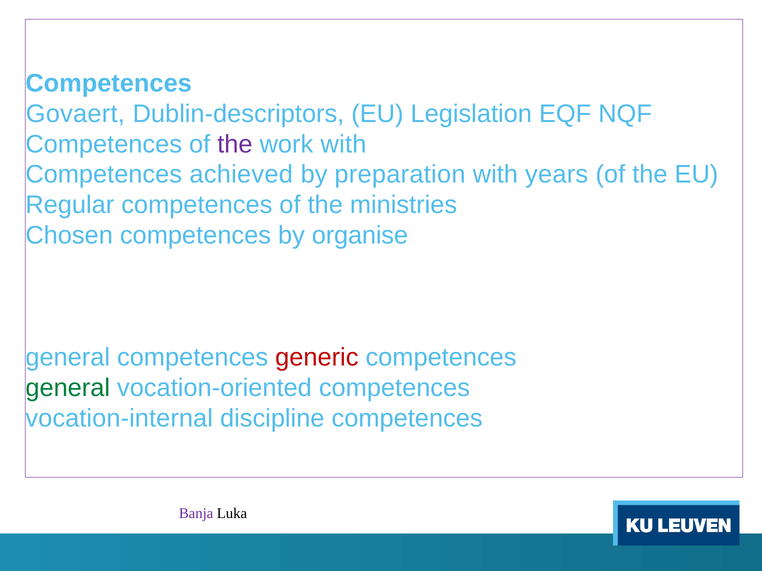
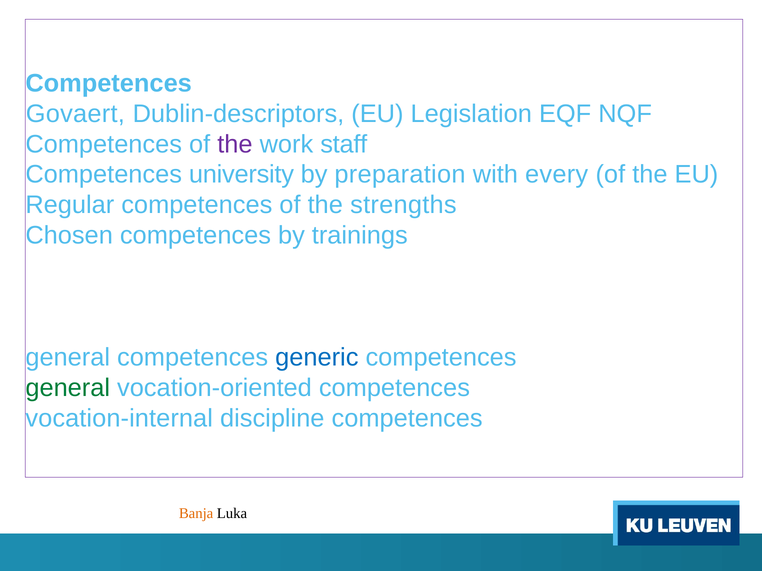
work with: with -> staff
achieved: achieved -> university
years: years -> every
ministries: ministries -> strengths
organise: organise -> trainings
generic colour: red -> blue
Banja colour: purple -> orange
